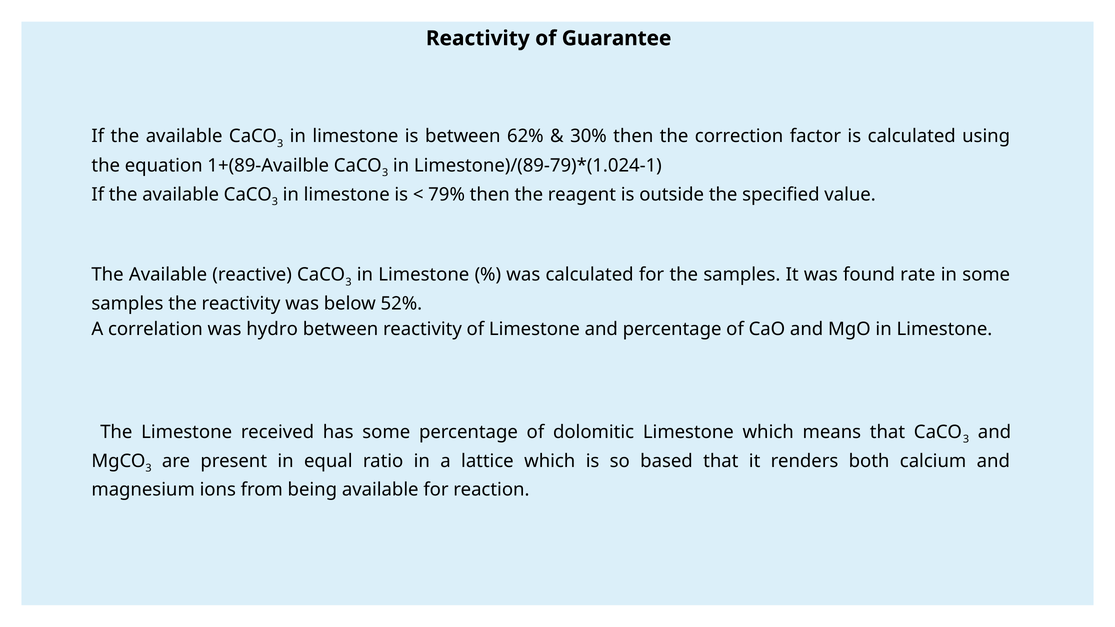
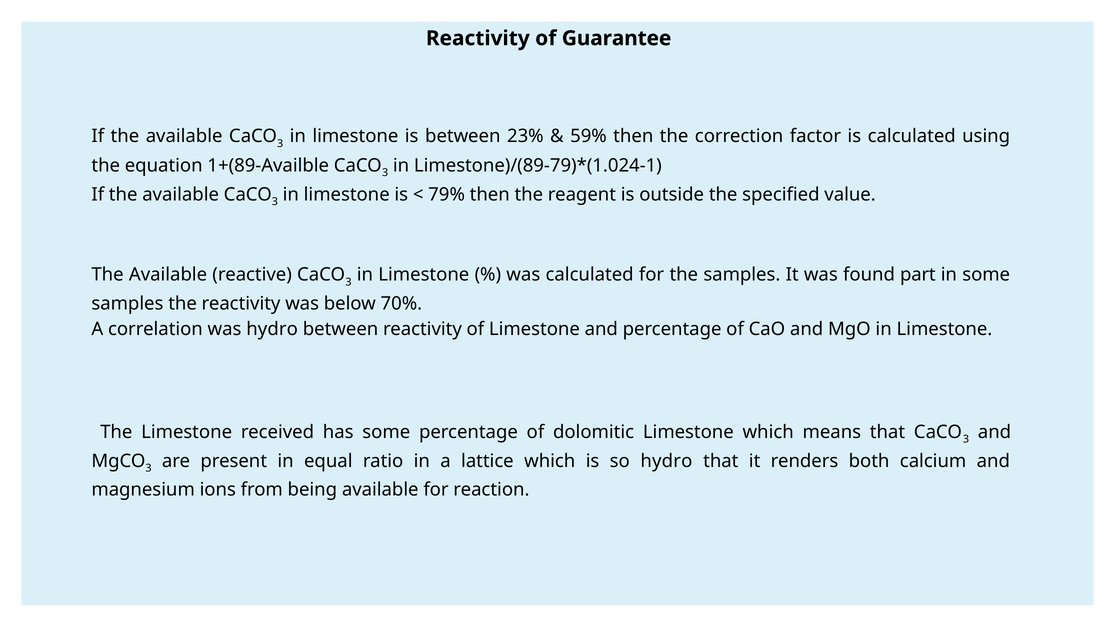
62%: 62% -> 23%
30%: 30% -> 59%
rate: rate -> part
52%: 52% -> 70%
so based: based -> hydro
